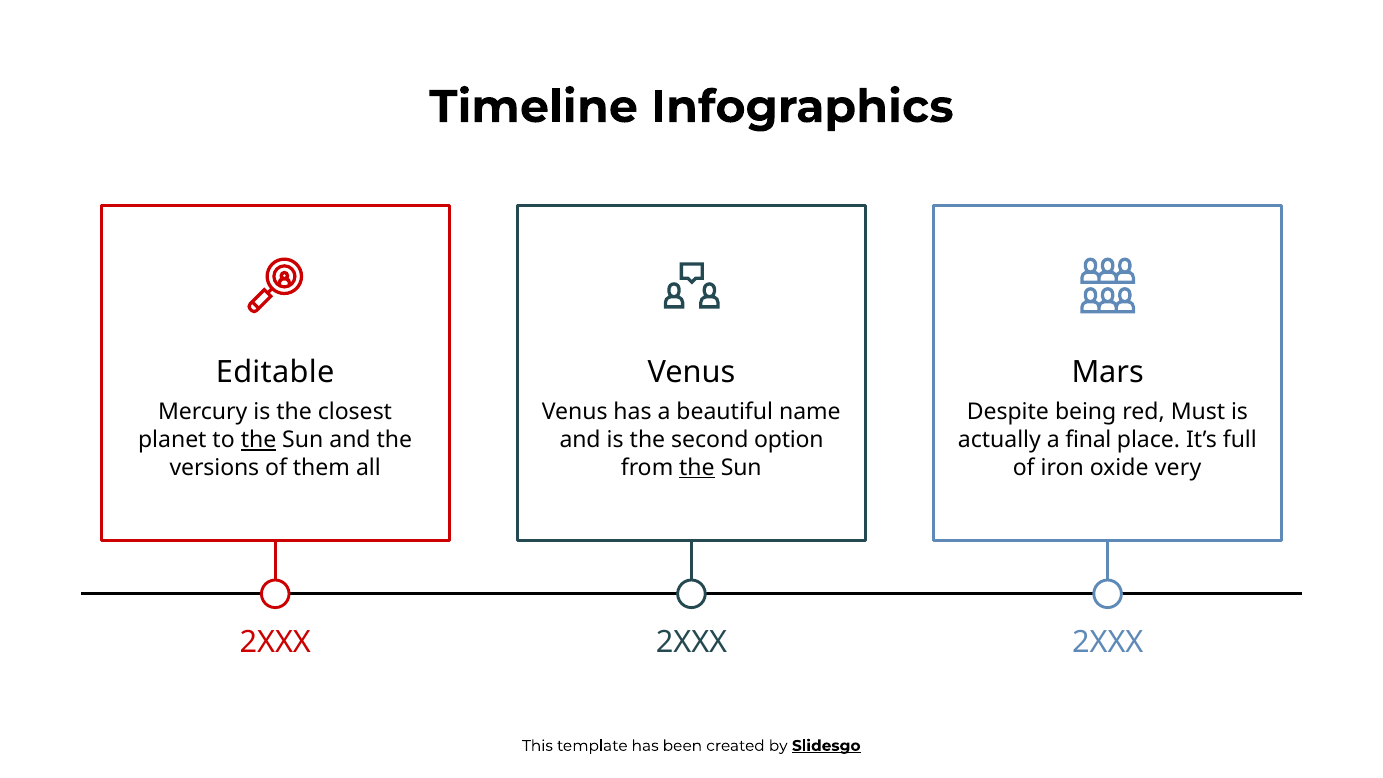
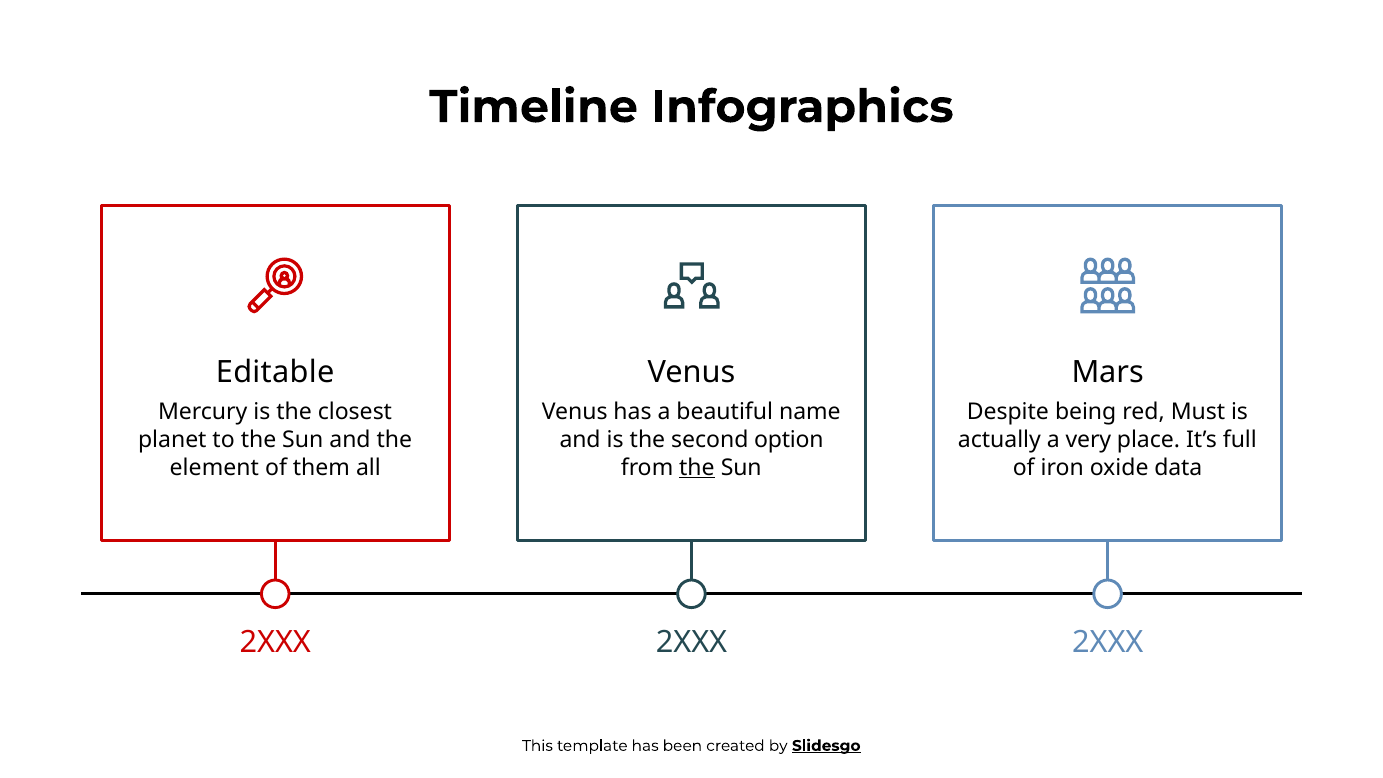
the at (259, 440) underline: present -> none
final: final -> very
versions: versions -> element
very: very -> data
